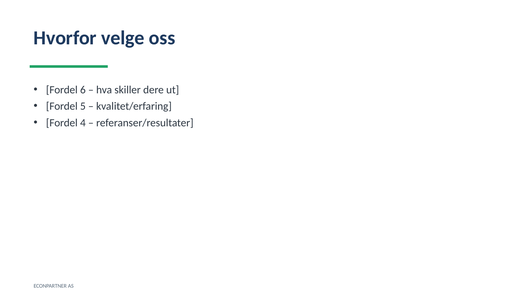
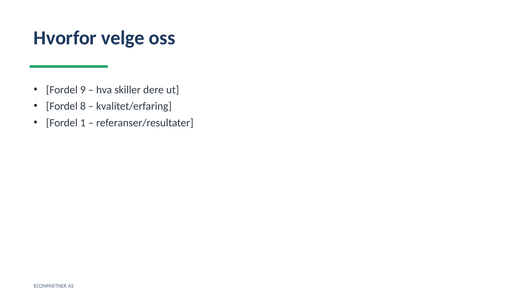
6: 6 -> 9
5: 5 -> 8
4: 4 -> 1
